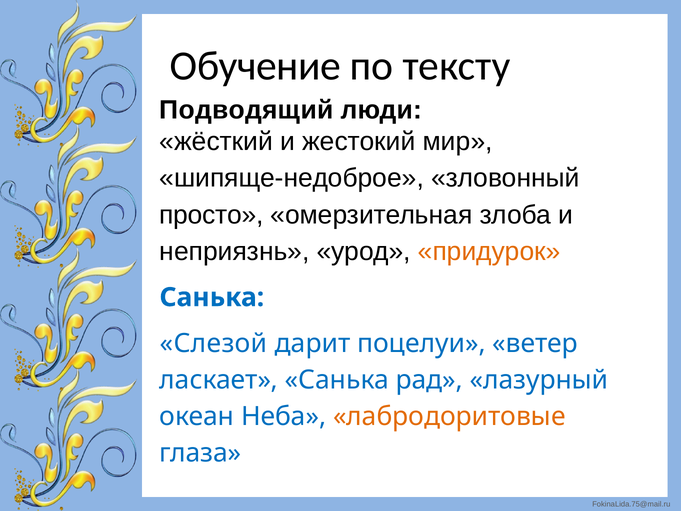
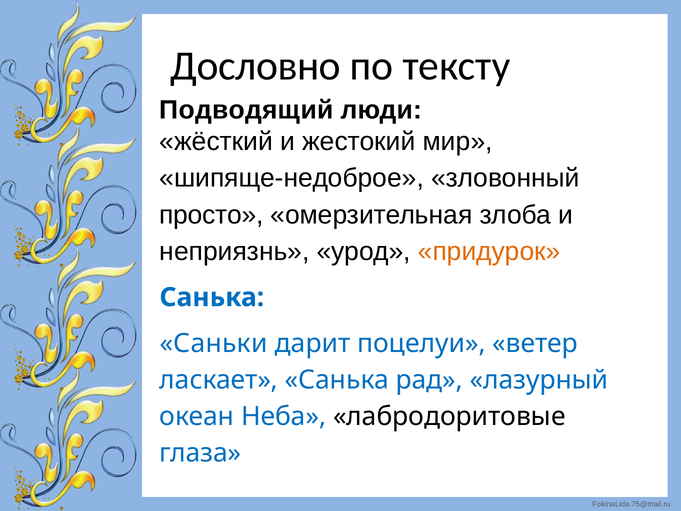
Обучение: Обучение -> Дословно
Слезой: Слезой -> Саньки
лабродоритовые colour: orange -> black
